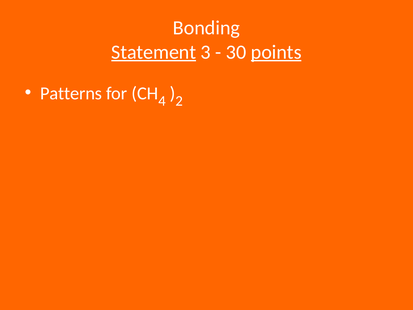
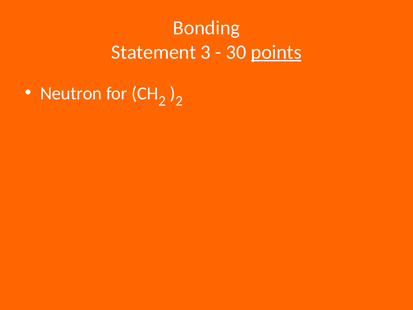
Statement underline: present -> none
Patterns: Patterns -> Neutron
4 at (162, 101): 4 -> 2
